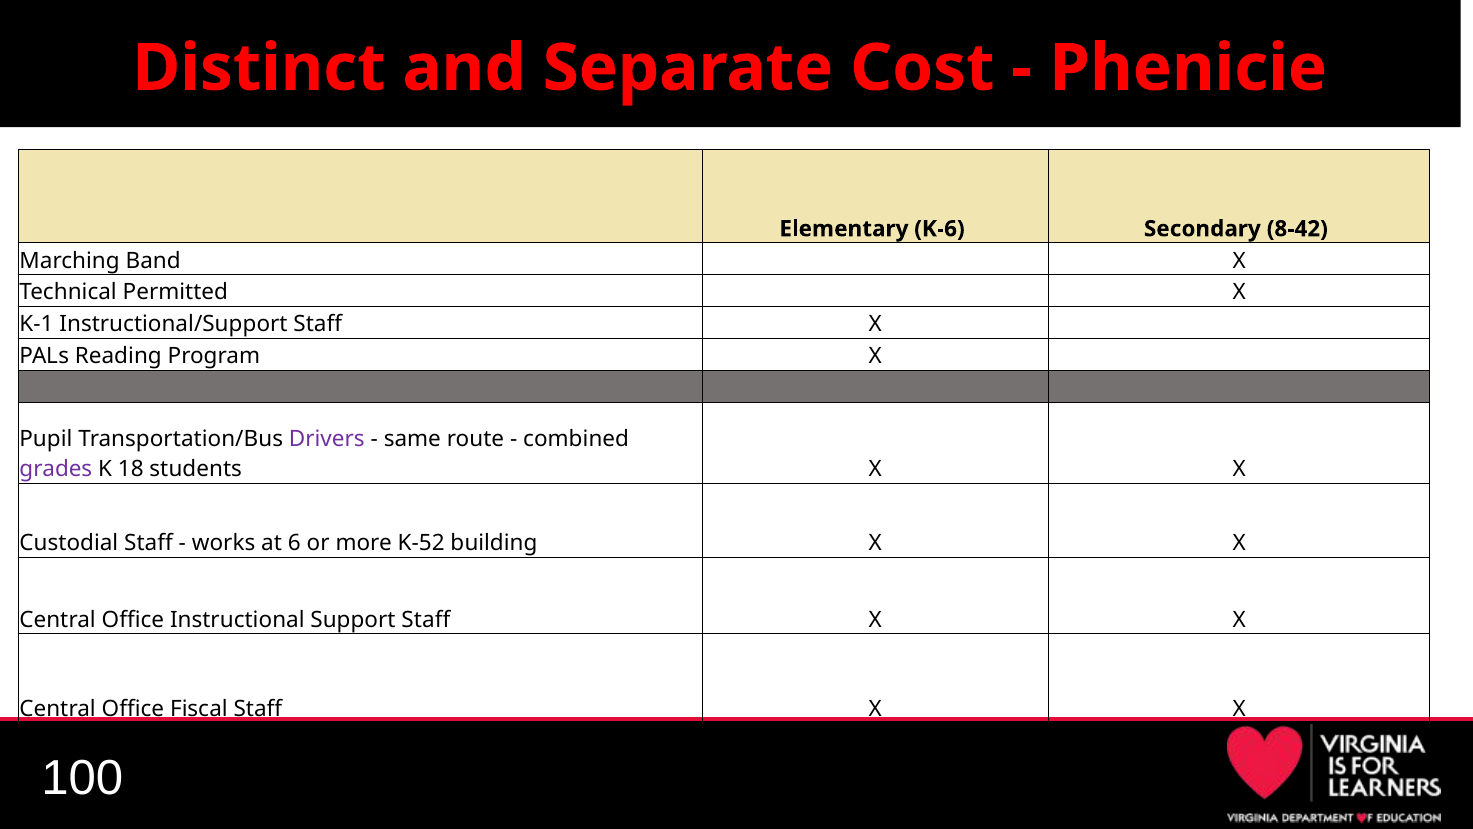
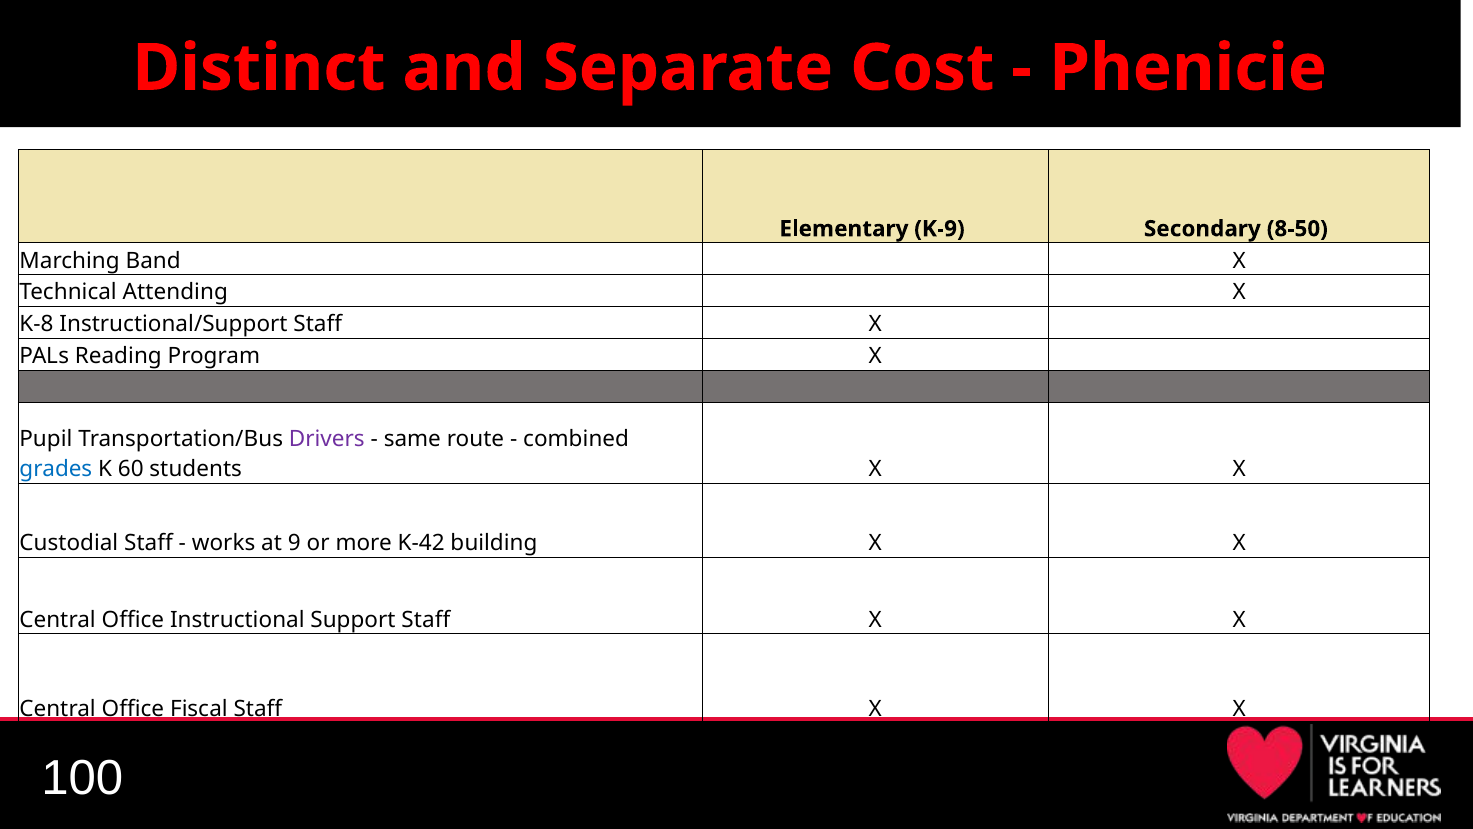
K-6: K-6 -> K-9
8-42: 8-42 -> 8-50
Permitted: Permitted -> Attending
K-1: K-1 -> K-8
grades colour: purple -> blue
18: 18 -> 60
6: 6 -> 9
K-52: K-52 -> K-42
